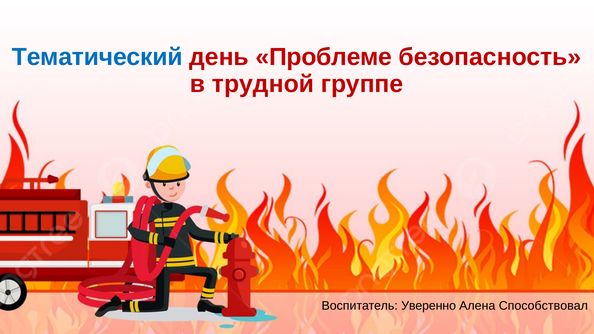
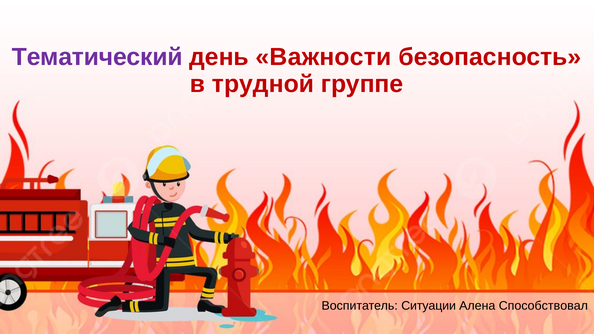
Тематический colour: blue -> purple
Проблеме: Проблеме -> Важности
Уверенно: Уверенно -> Ситуации
